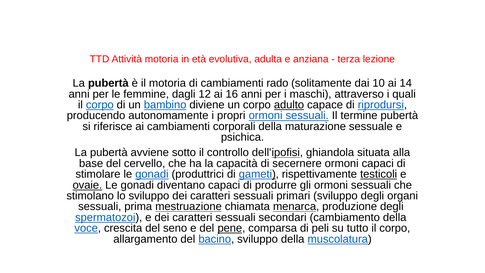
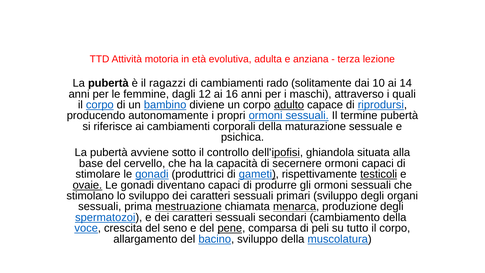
il motoria: motoria -> ragazzi
